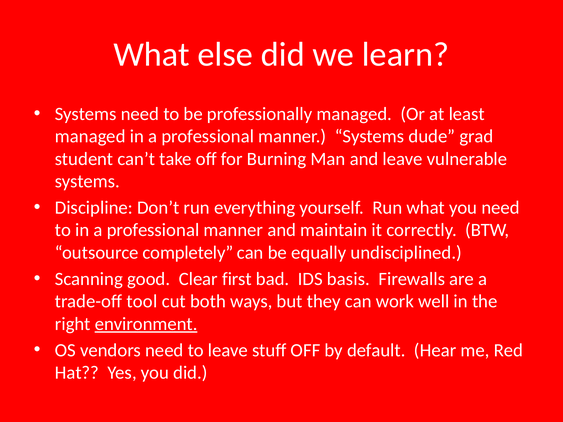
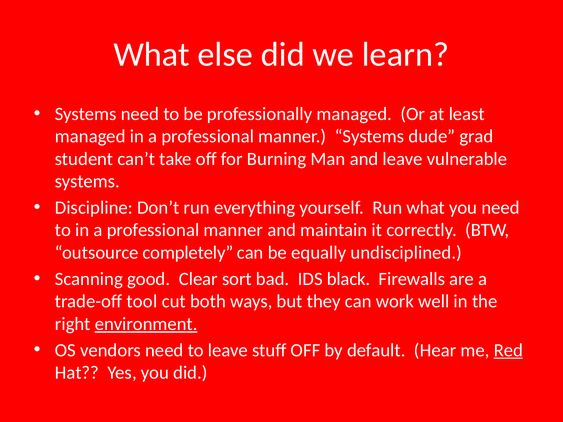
first: first -> sort
basis: basis -> black
Red underline: none -> present
